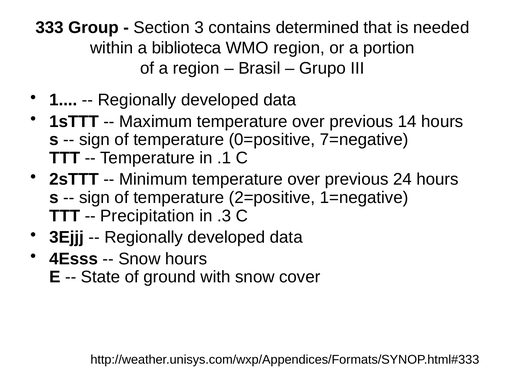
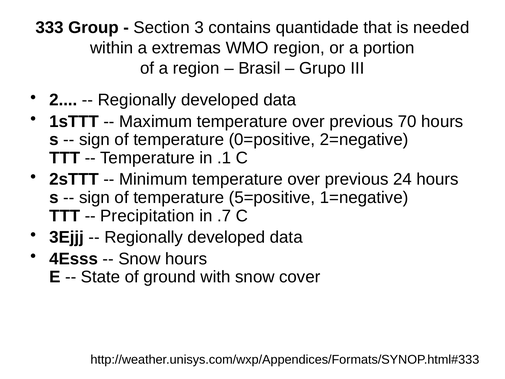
determined: determined -> quantidade
biblioteca: biblioteca -> extremas
1: 1 -> 2
14: 14 -> 70
7=negative: 7=negative -> 2=negative
2=positive: 2=positive -> 5=positive
.3: .3 -> .7
